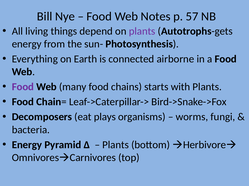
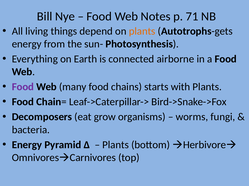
57: 57 -> 71
plants at (142, 31) colour: purple -> orange
plays: plays -> grow
